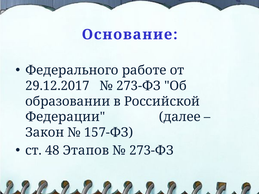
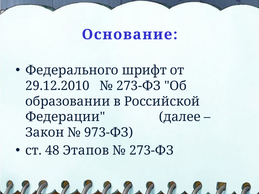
работе: работе -> шрифт
29.12.2017: 29.12.2017 -> 29.12.2010
157-ФЗ: 157-ФЗ -> 973-ФЗ
